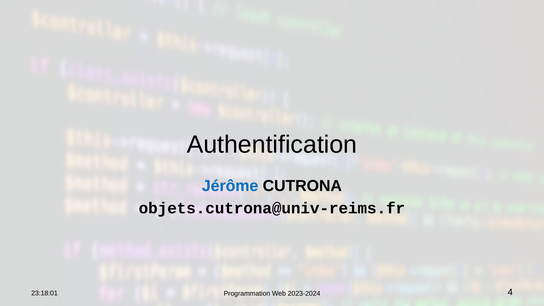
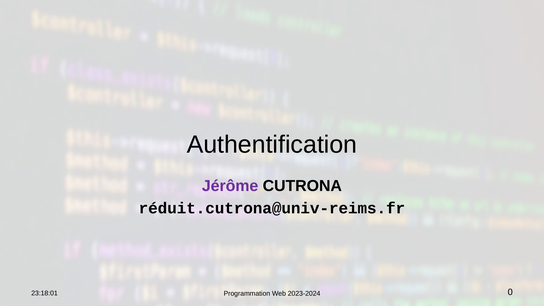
Jérôme colour: blue -> purple
objets.cutrona@univ-reims.fr: objets.cutrona@univ-reims.fr -> réduit.cutrona@univ-reims.fr
4: 4 -> 0
